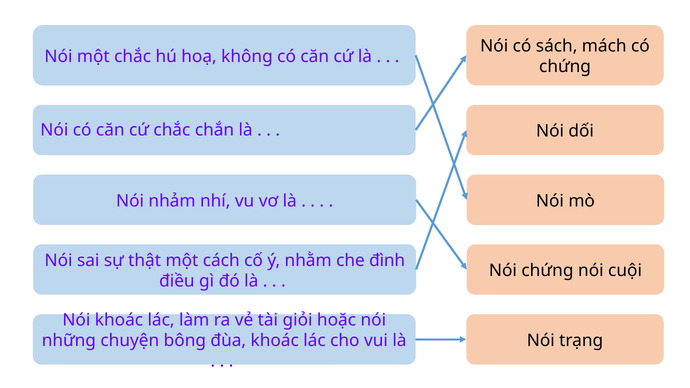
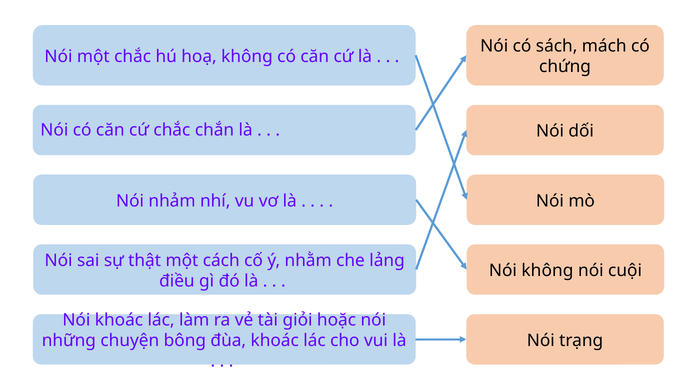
đình: đình -> lảng
Nói chứng: chứng -> không
